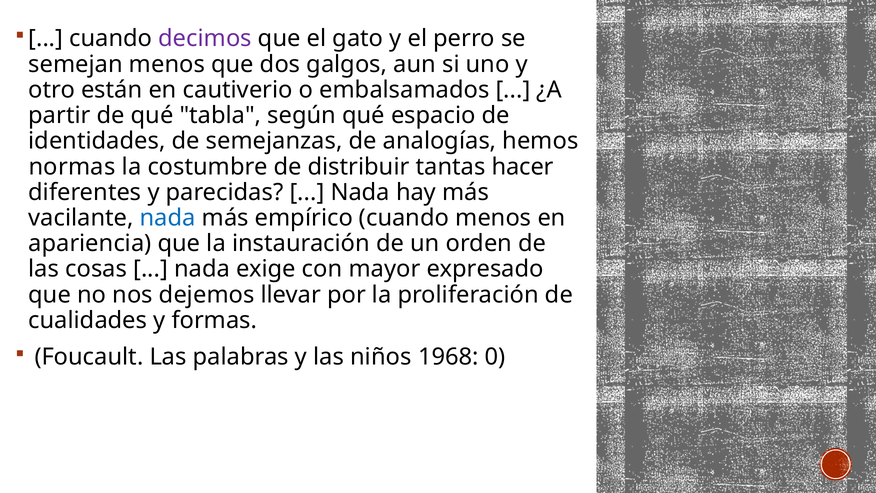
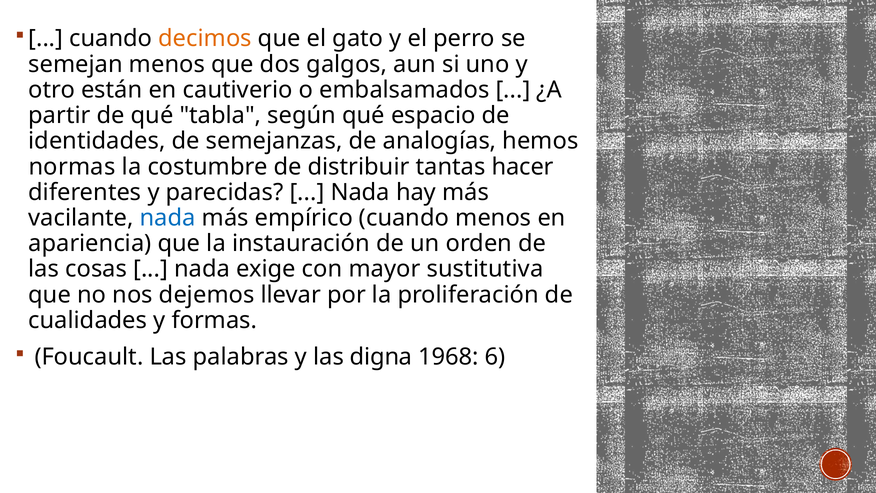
decimos colour: purple -> orange
expresado: expresado -> sustitutiva
niños: niños -> digna
0: 0 -> 6
